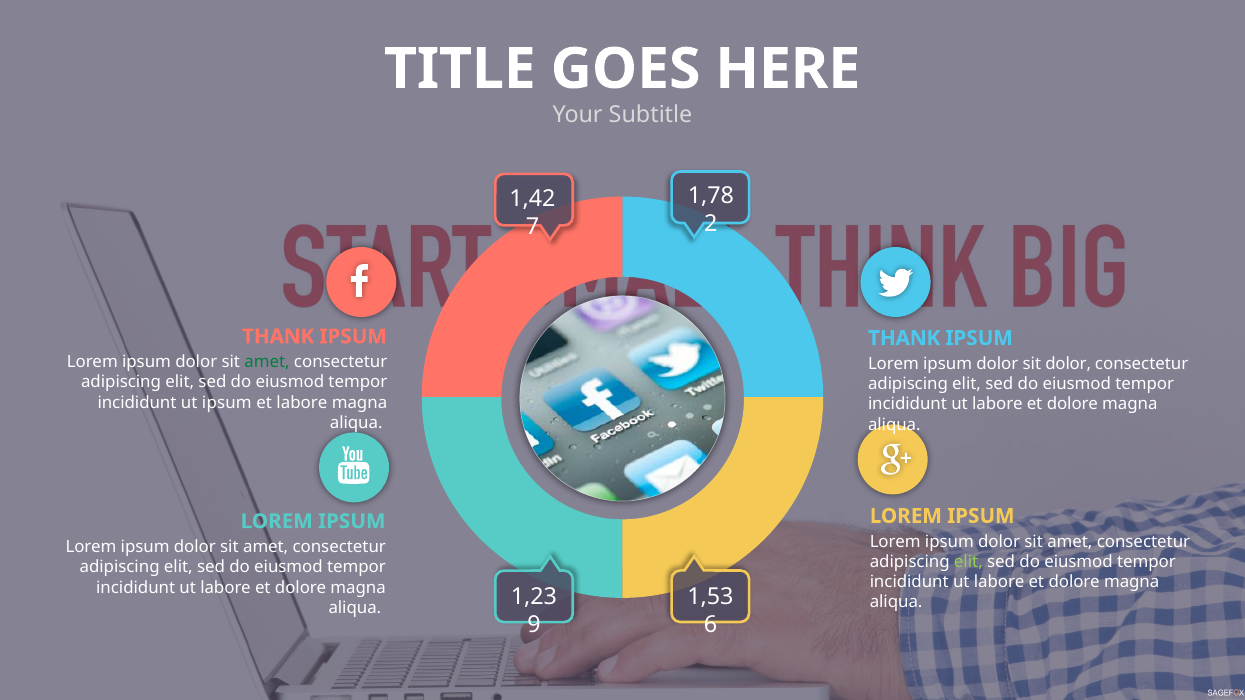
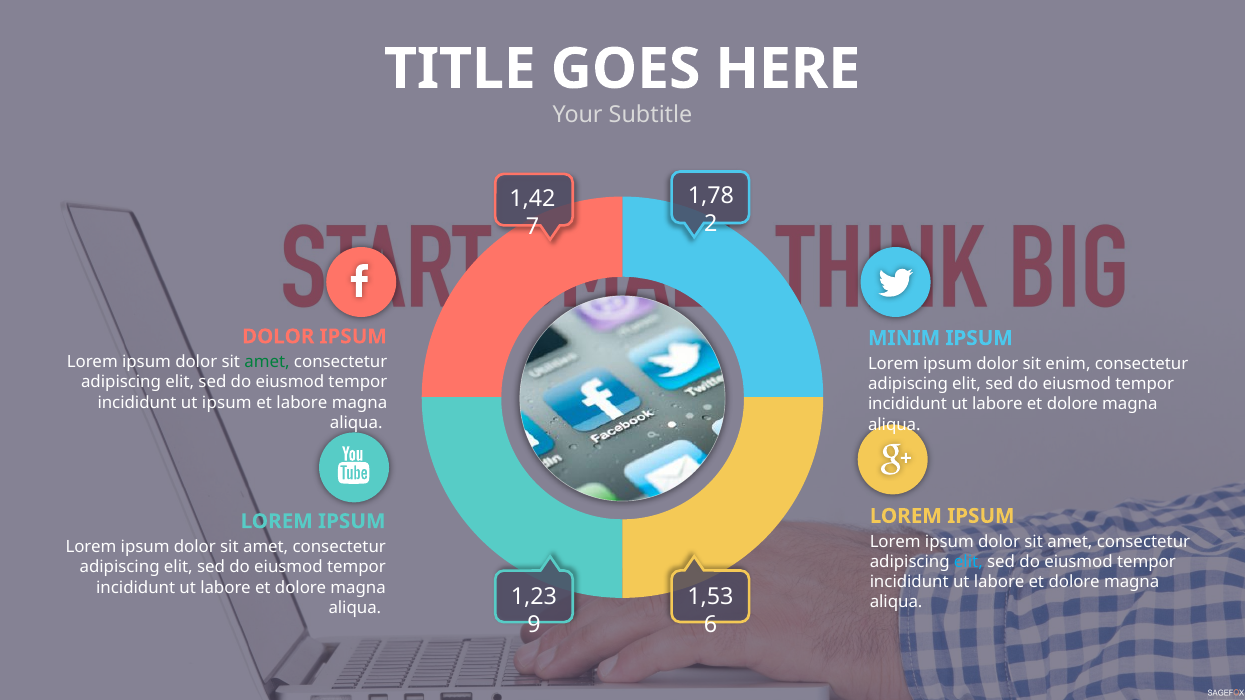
THANK at (278, 337): THANK -> DOLOR
THANK at (904, 338): THANK -> MINIM
sit dolor: dolor -> enim
elit at (968, 562) colour: light green -> light blue
